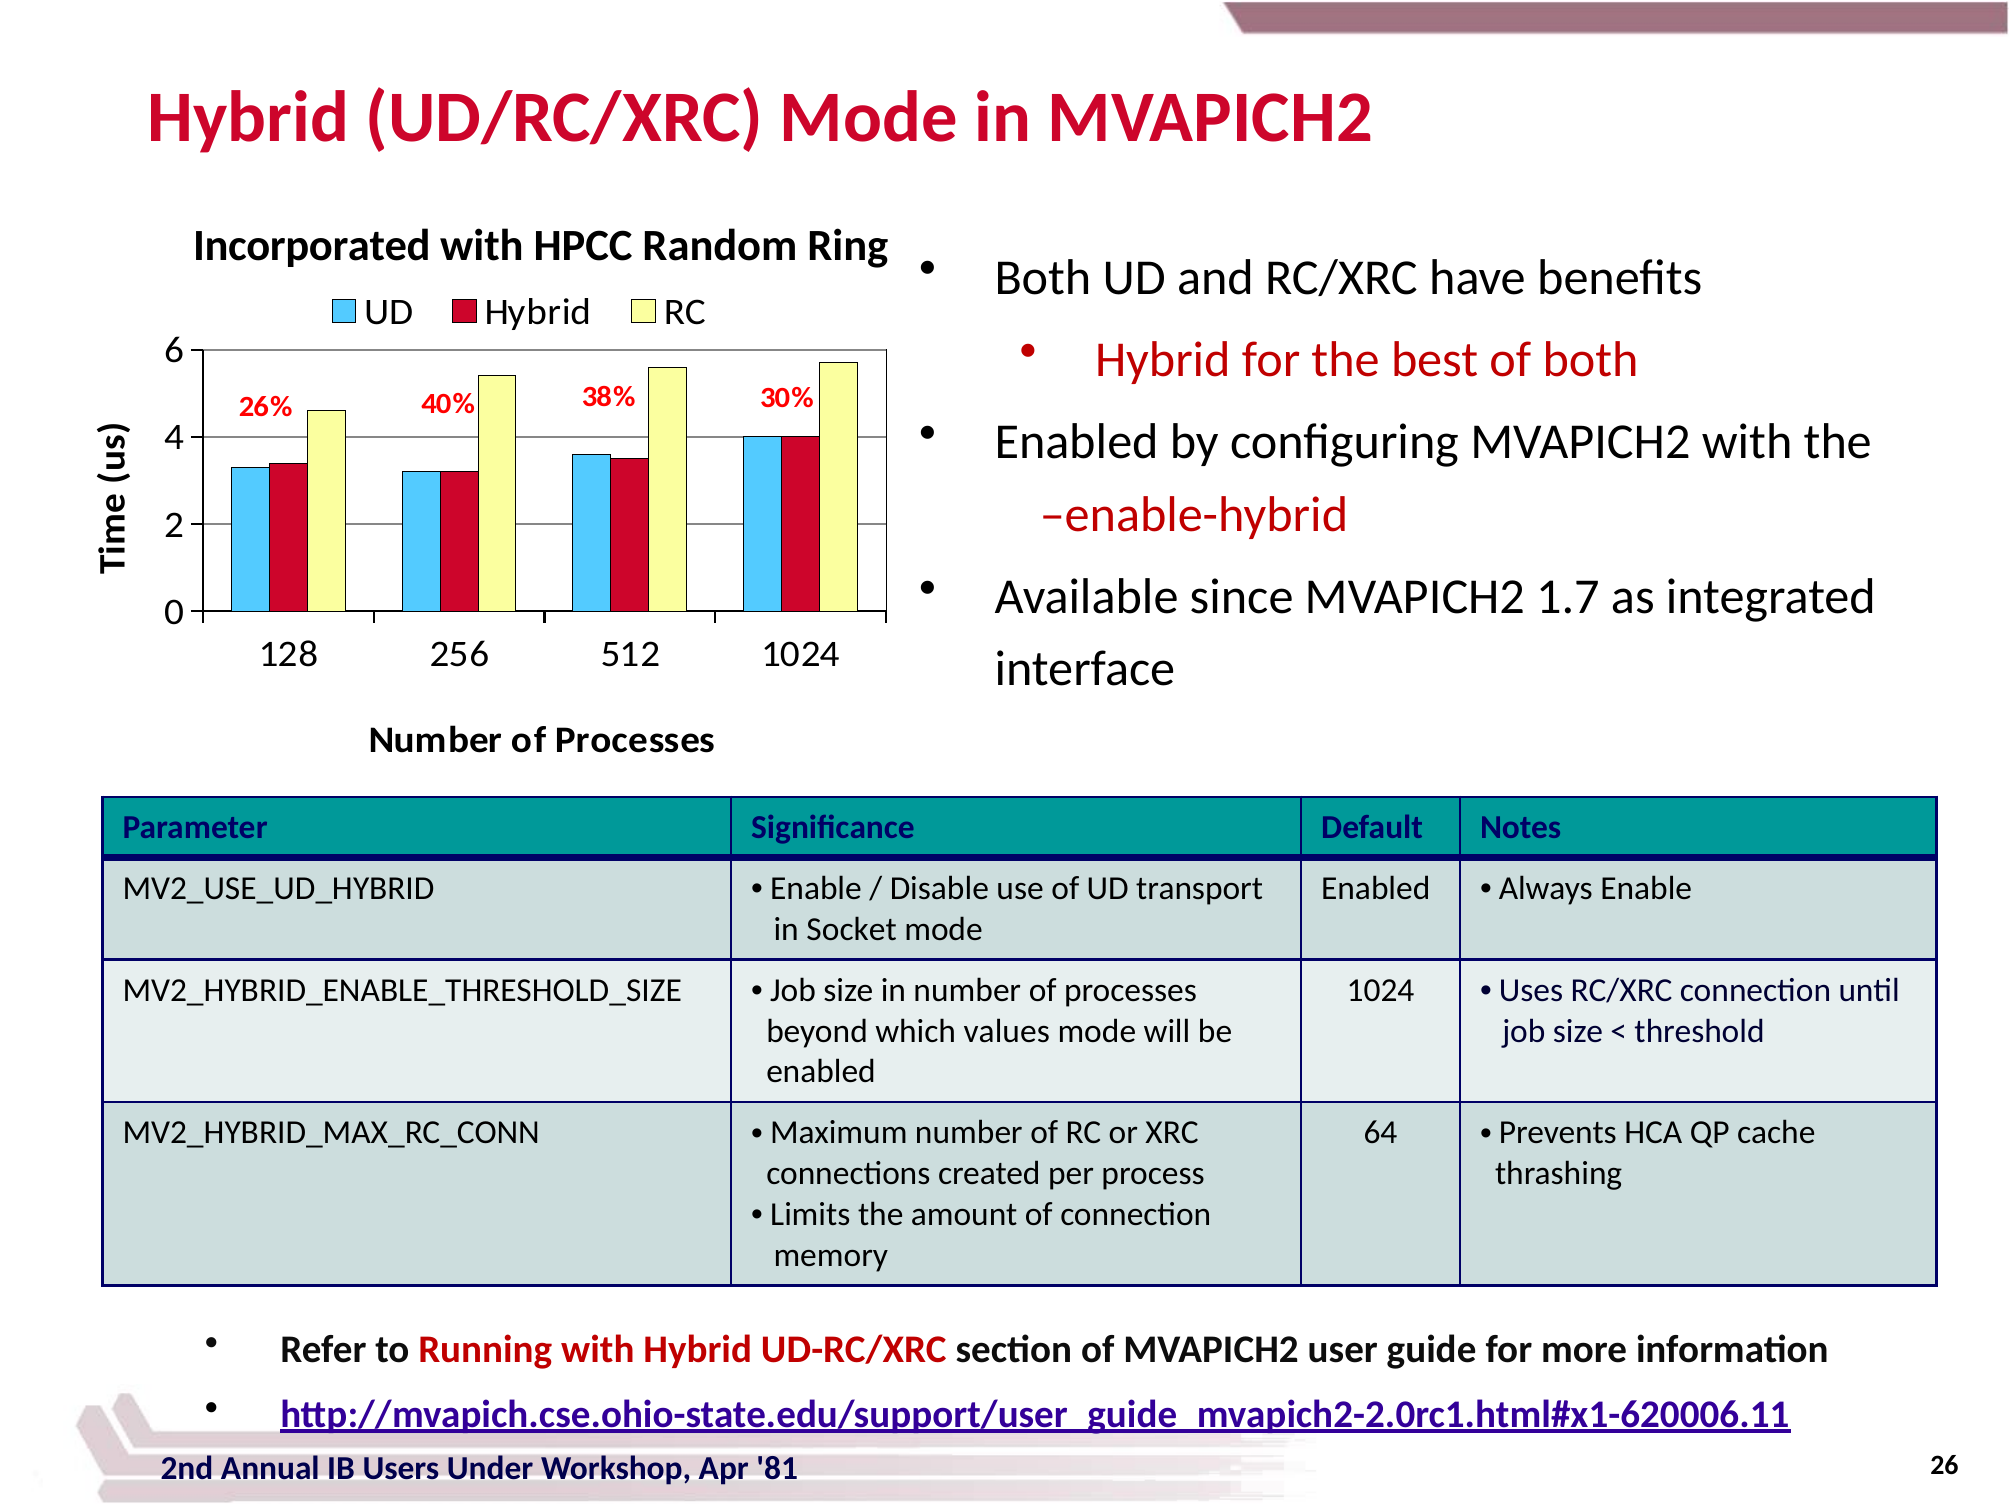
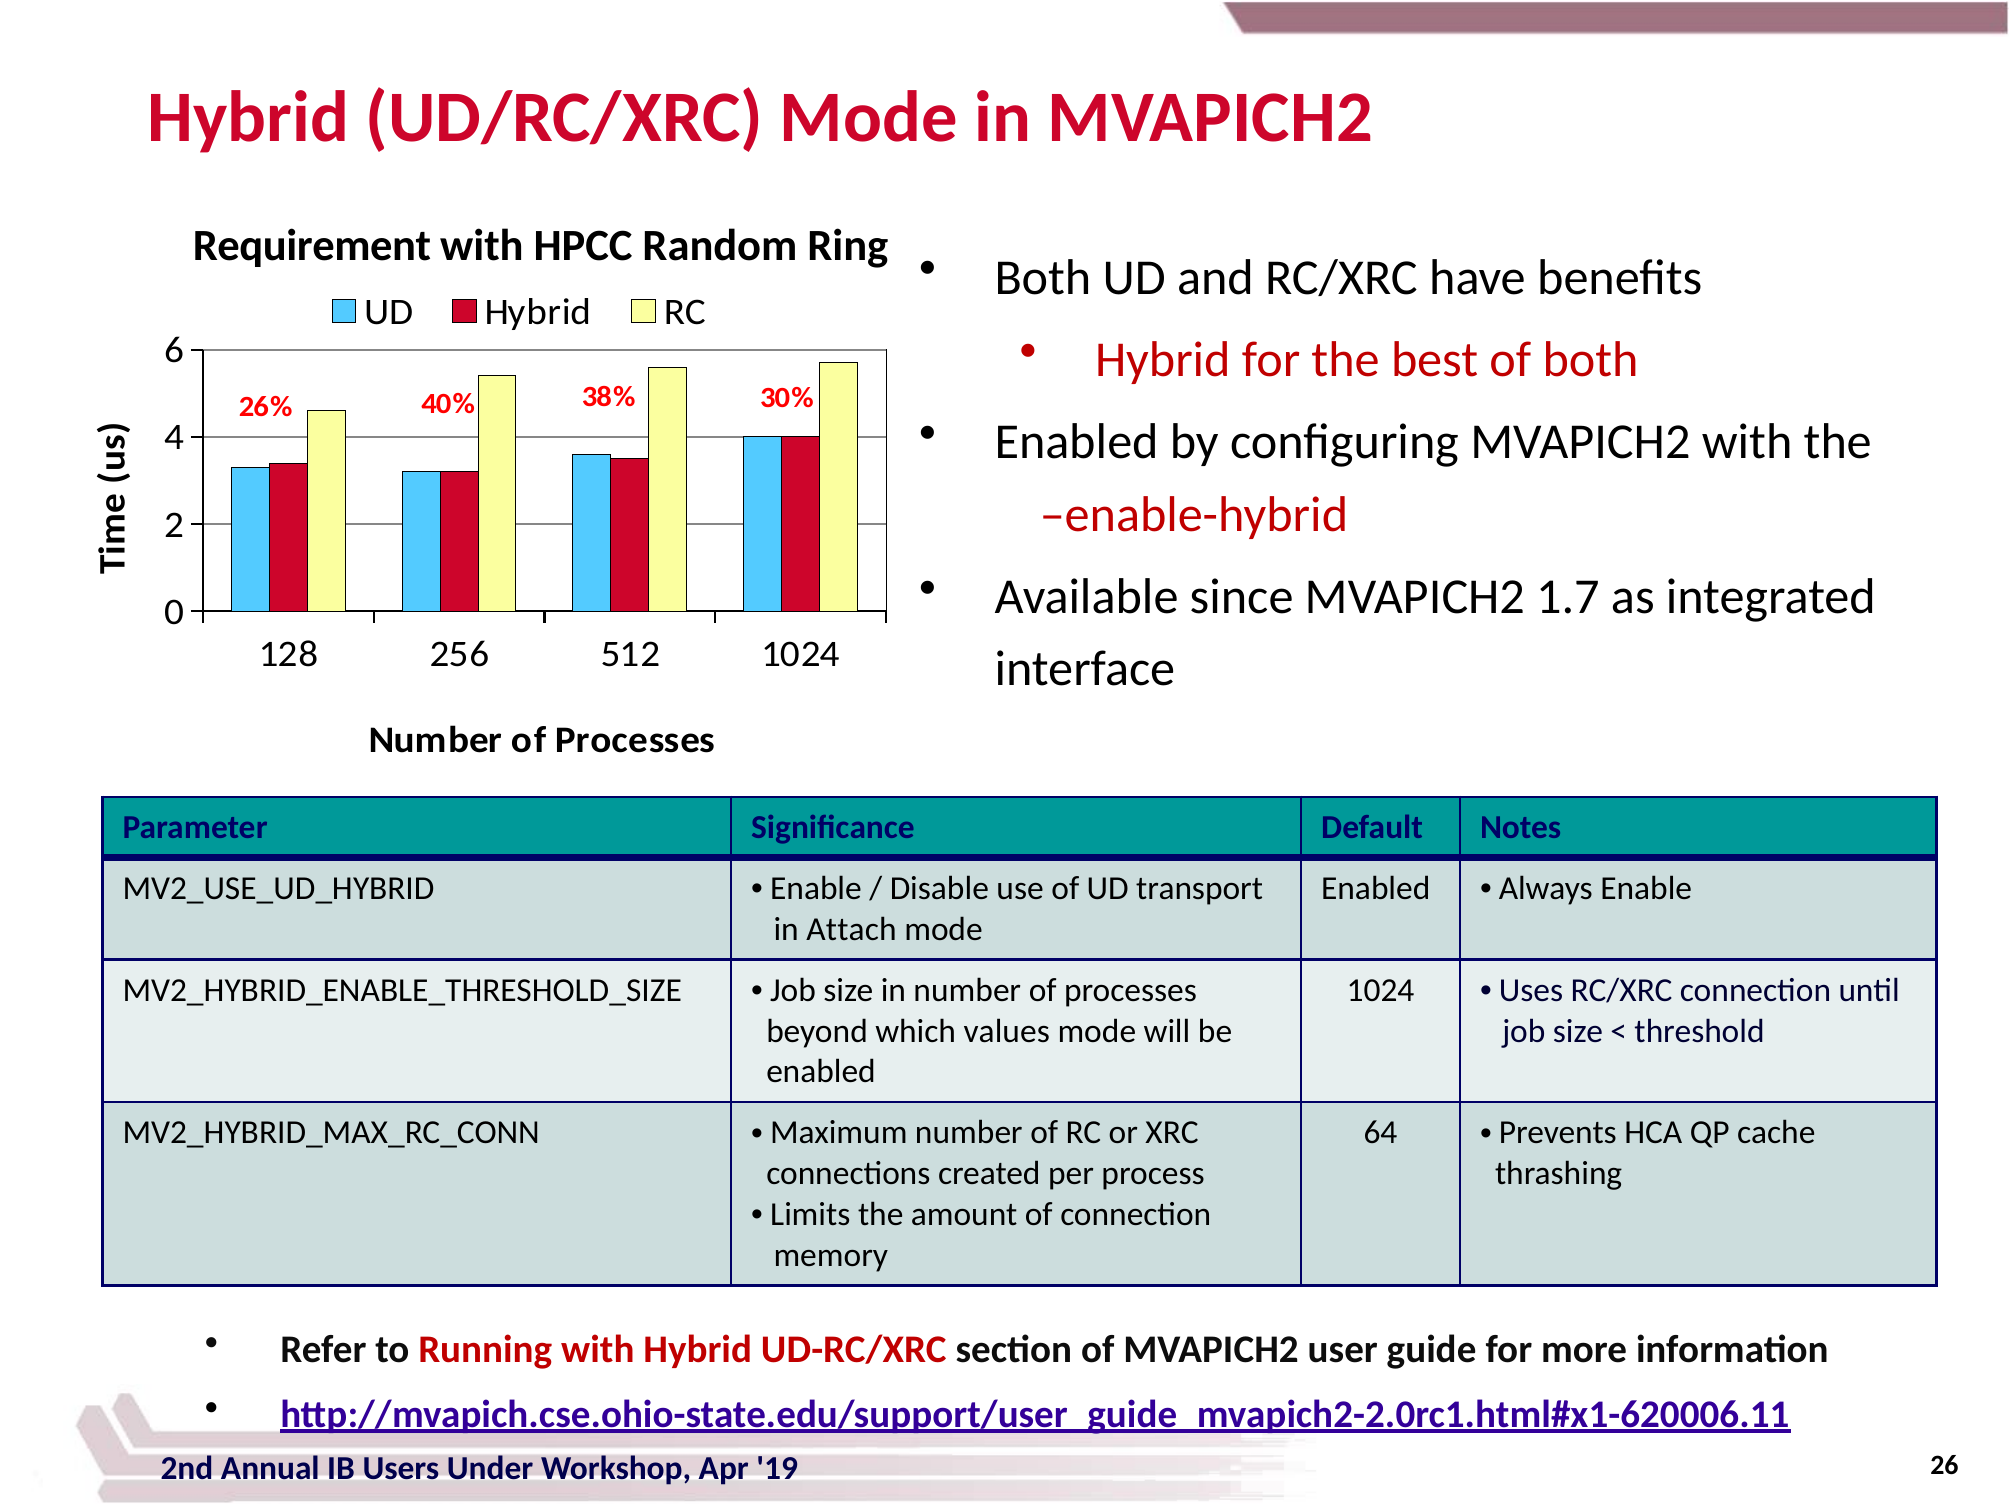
Incorporated: Incorporated -> Requirement
Socket: Socket -> Attach
81: 81 -> 19
